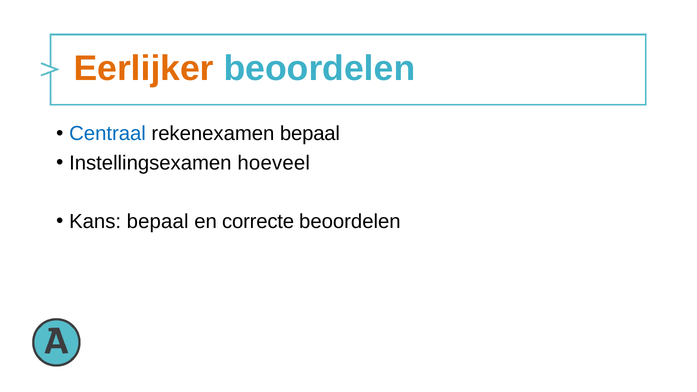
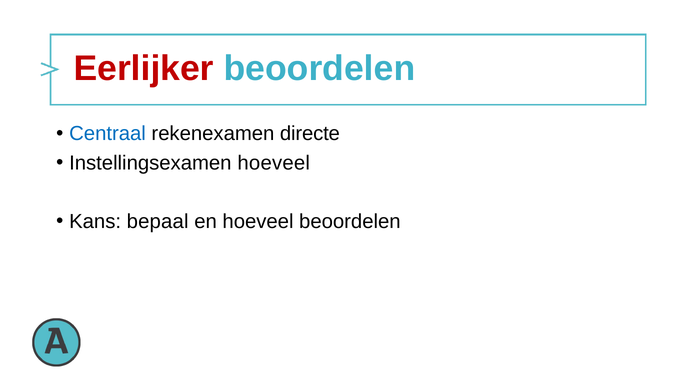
Eerlijker colour: orange -> red
rekenexamen bepaal: bepaal -> directe
en correcte: correcte -> hoeveel
